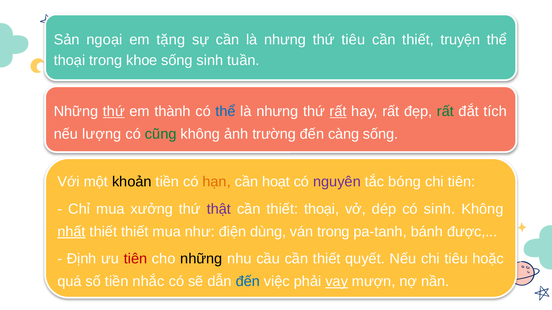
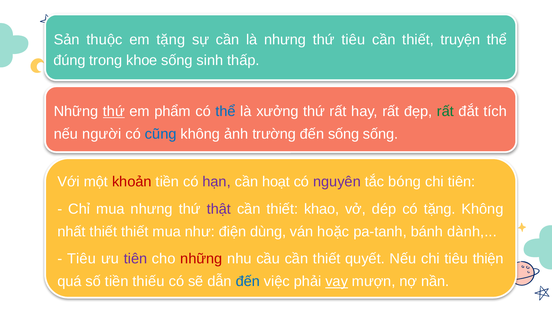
ngoại: ngoại -> thuộc
thoại at (70, 61): thoại -> đúng
tuần: tuần -> thấp
thành: thành -> phẩm
nhưng at (277, 112): nhưng -> xưởng
rất at (338, 112) underline: present -> none
lượng: lượng -> người
cũng colour: green -> blue
đến càng: càng -> sống
khoản colour: black -> red
hạn colour: orange -> purple
mua xưởng: xưởng -> nhưng
thiết thoại: thoại -> khao
có sinh: sinh -> tặng
nhất underline: present -> none
ván trong: trong -> hoặc
được: được -> dành
Định at (82, 259): Định -> Tiêu
tiên at (135, 259) colour: red -> purple
những at (201, 259) colour: black -> red
hoặc: hoặc -> thiện
nhắc: nhắc -> thiếu
